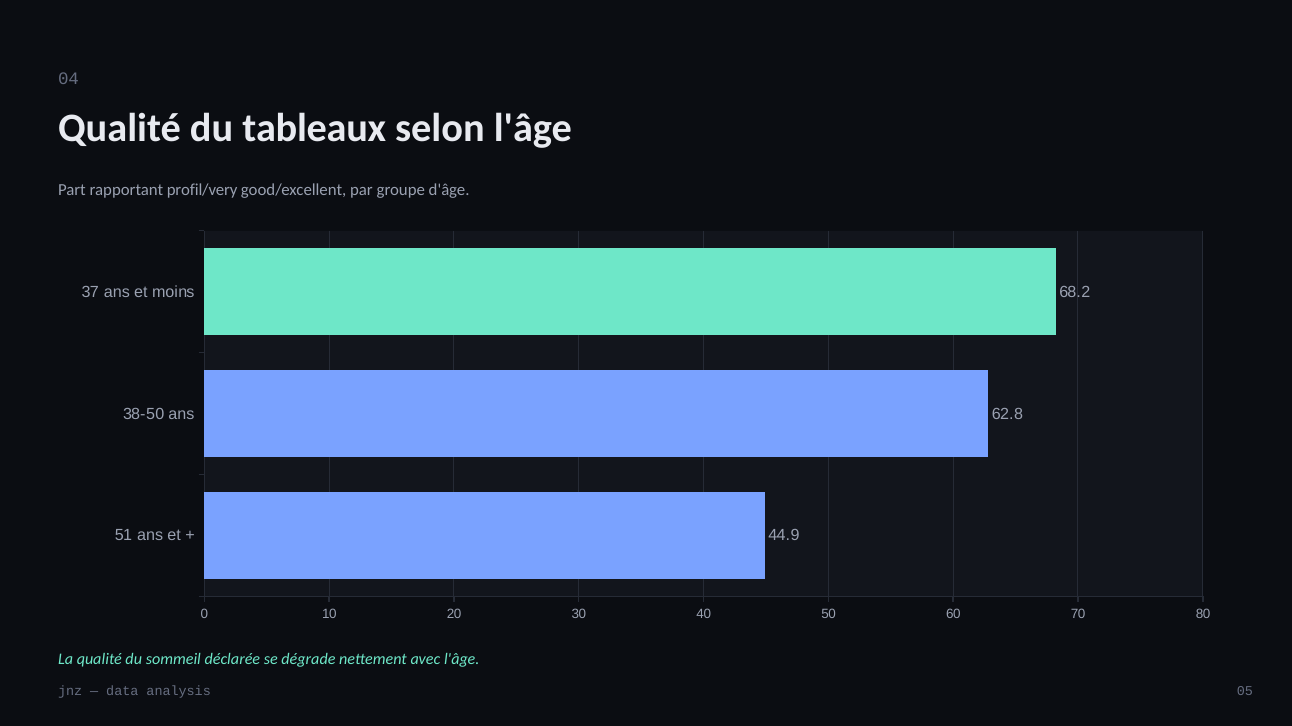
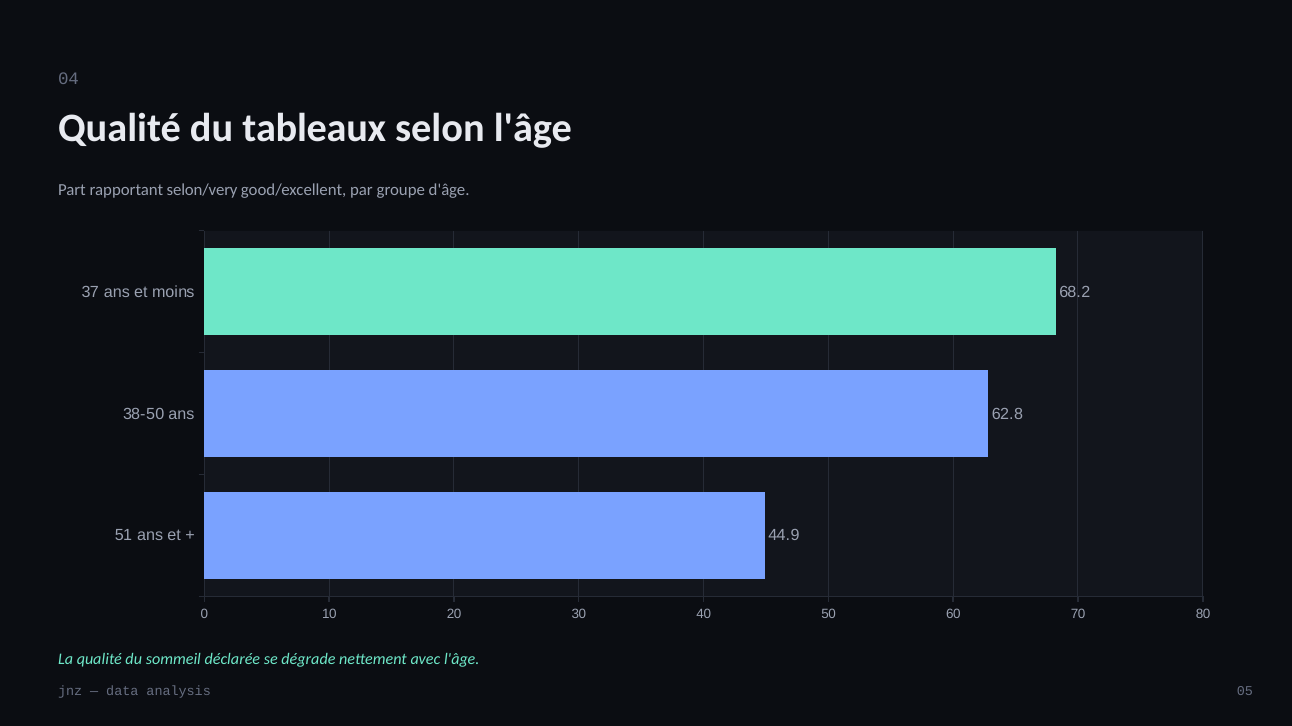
profil/very: profil/very -> selon/very
